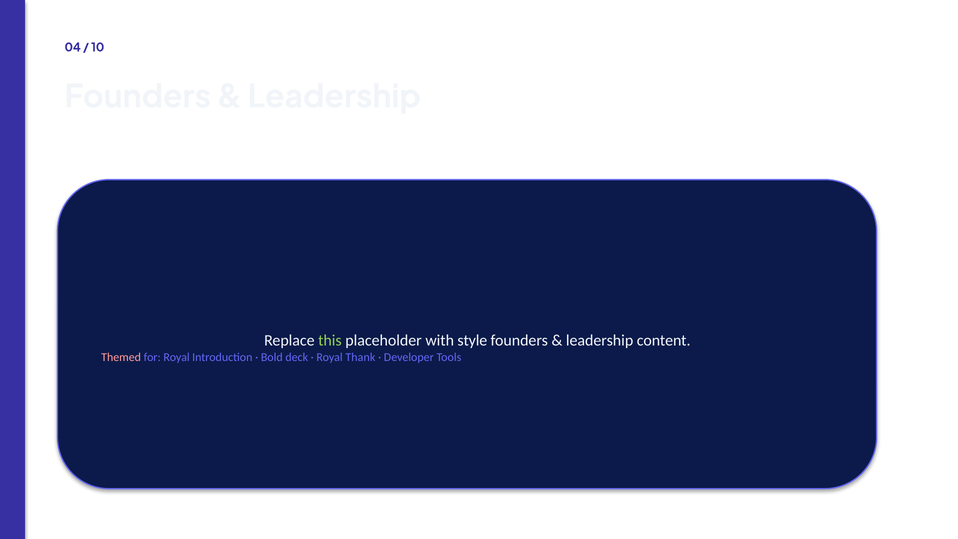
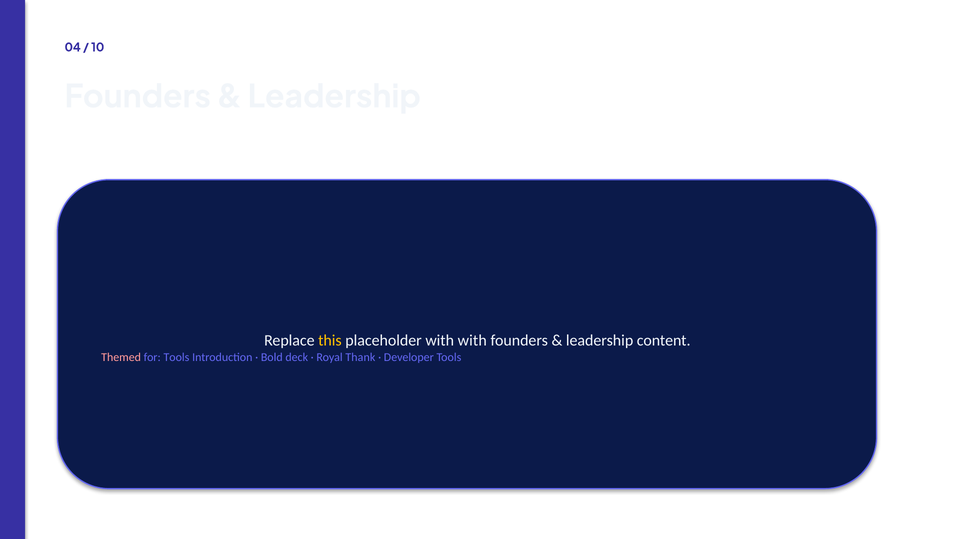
this colour: light green -> yellow
with style: style -> with
for Royal: Royal -> Tools
